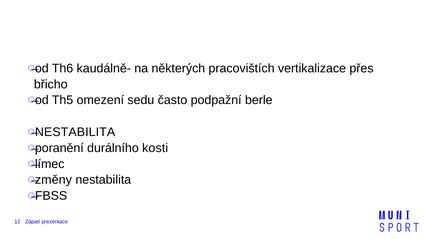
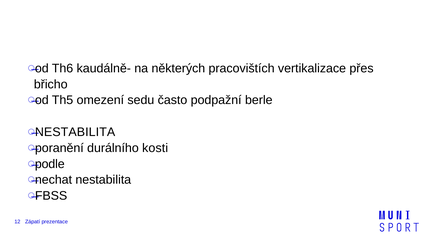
límec: límec -> podle
změny: změny -> nechat
